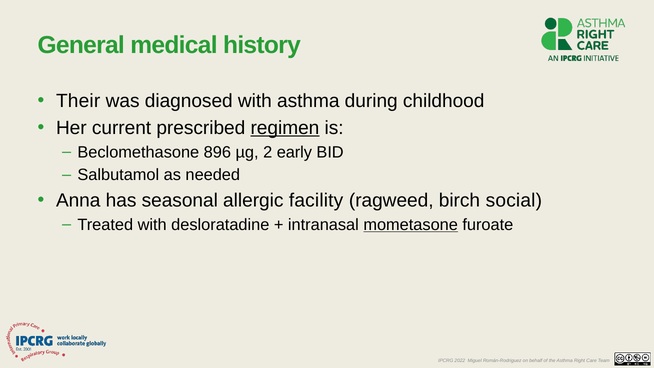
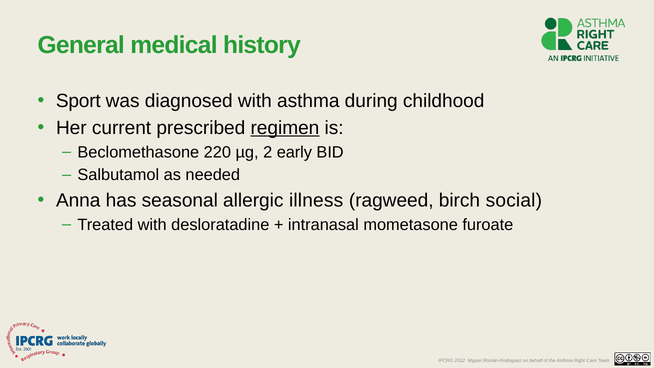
Their: Their -> Sport
896: 896 -> 220
facility: facility -> illness
mometasone underline: present -> none
